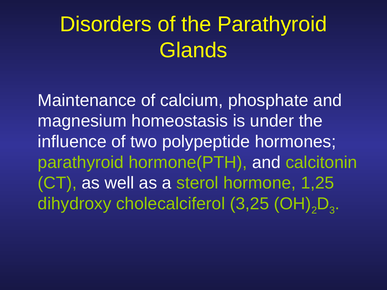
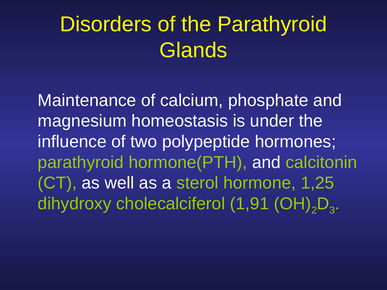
3,25: 3,25 -> 1,91
